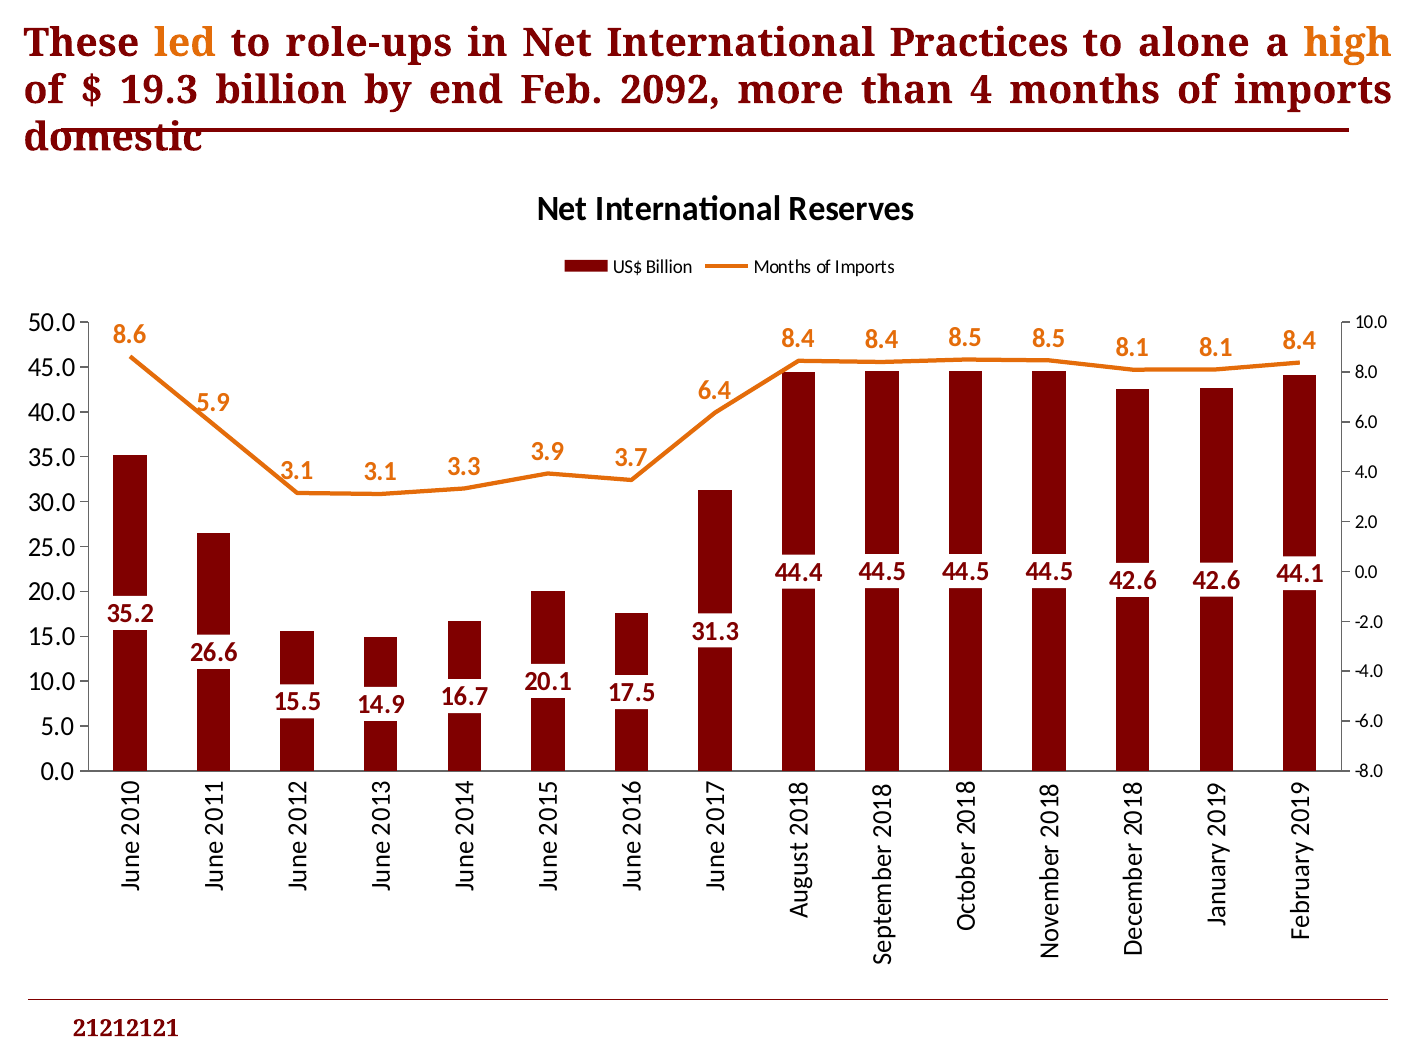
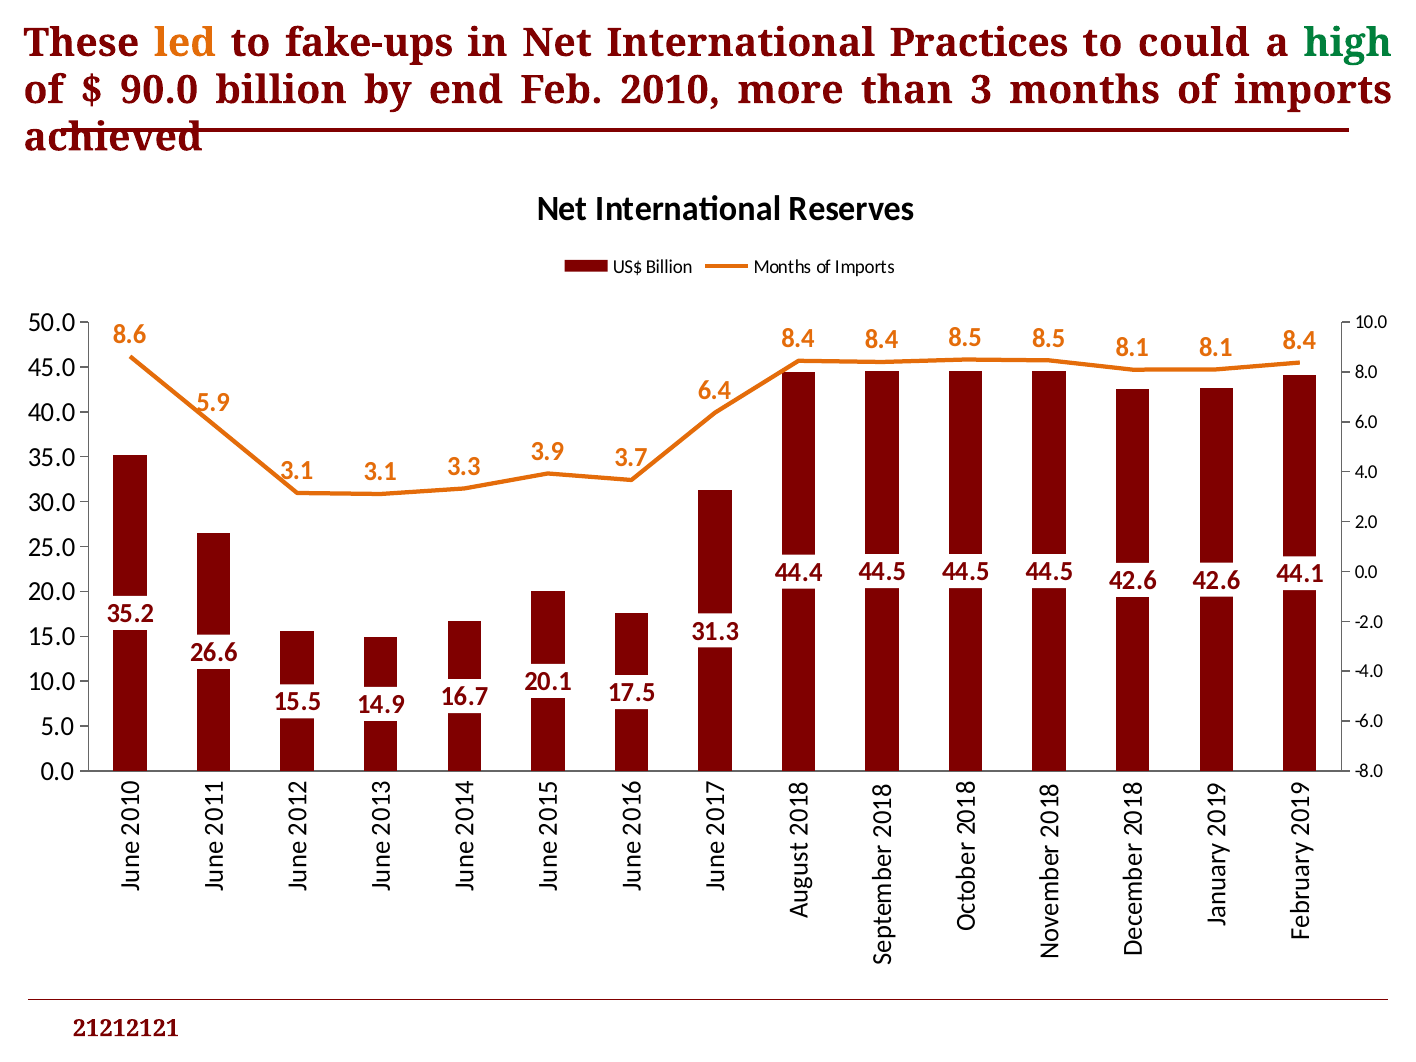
role-ups: role-ups -> fake-ups
alone: alone -> could
high colour: orange -> green
19.3: 19.3 -> 90.0
2092: 2092 -> 2010
than 4: 4 -> 3
domestic: domestic -> achieved
